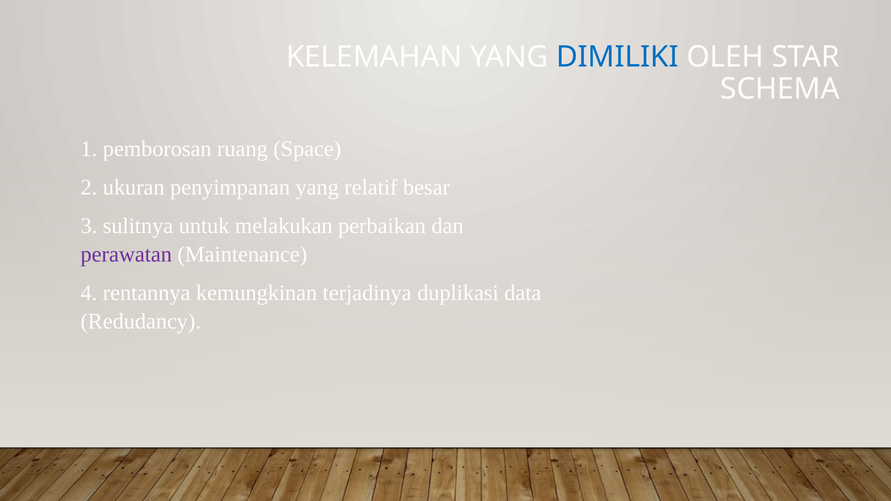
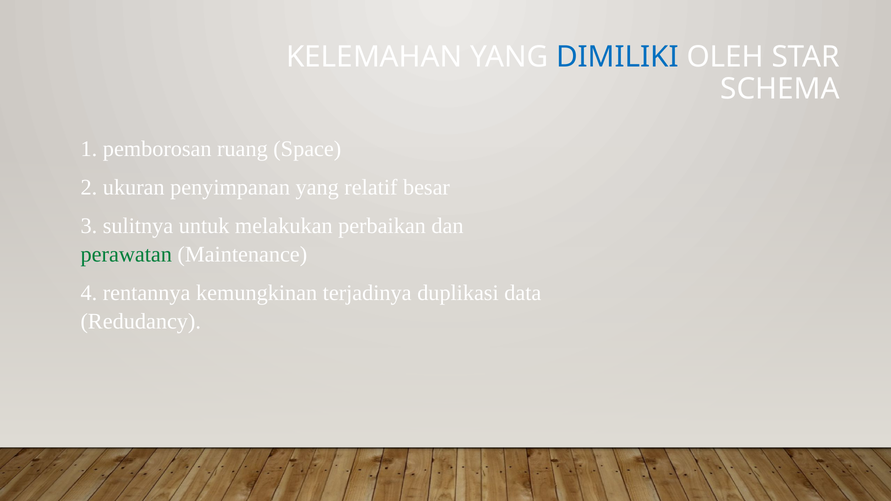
perawatan colour: purple -> green
